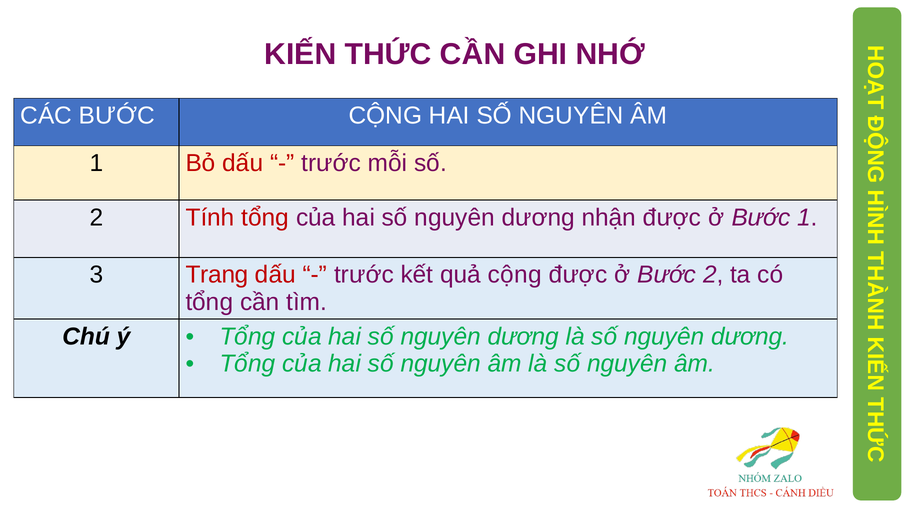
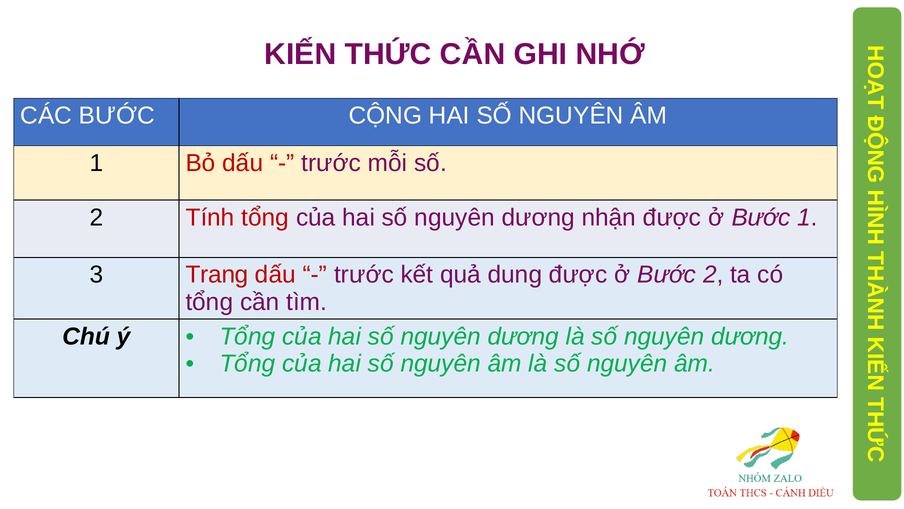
quả cộng: cộng -> dung
